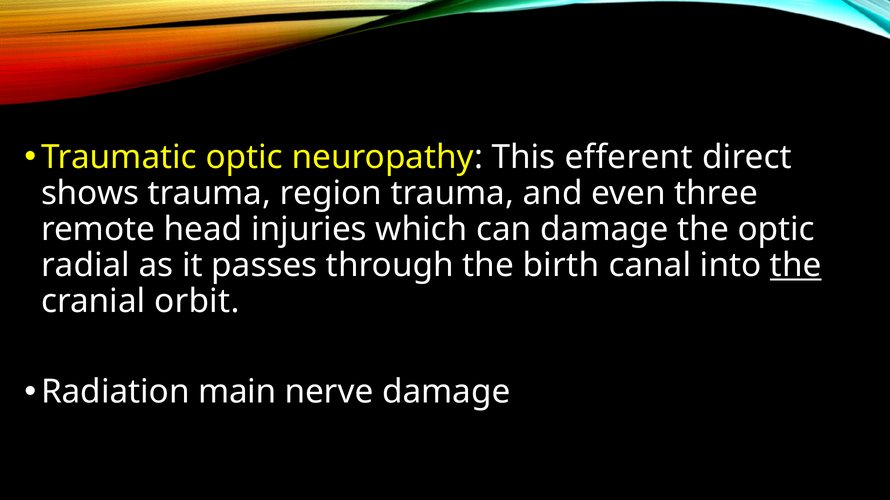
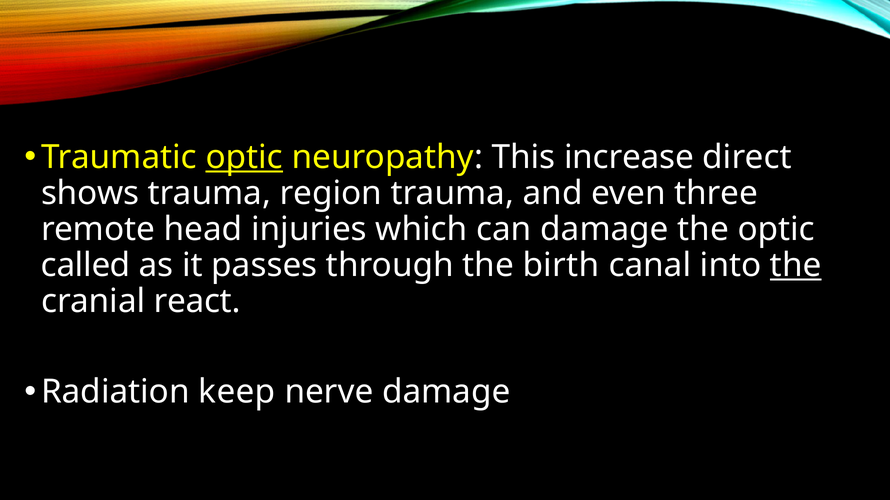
optic at (244, 157) underline: none -> present
efferent: efferent -> increase
radial: radial -> called
orbit: orbit -> react
main: main -> keep
